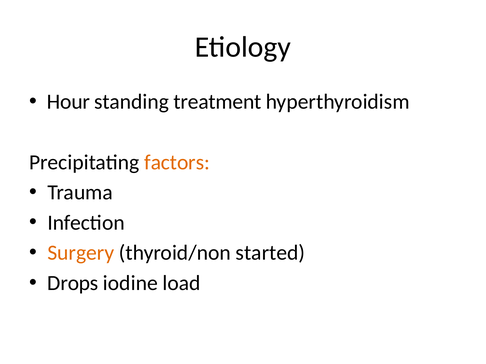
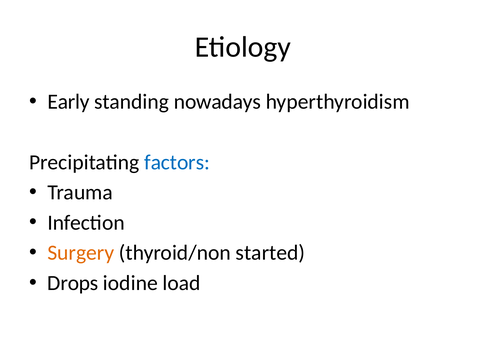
Hour: Hour -> Early
treatment: treatment -> nowadays
factors colour: orange -> blue
